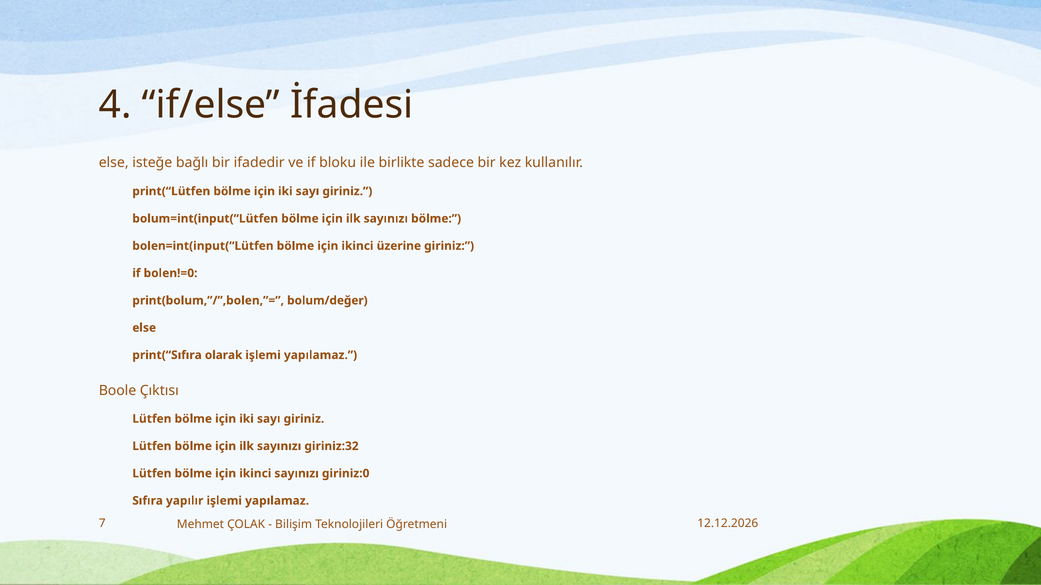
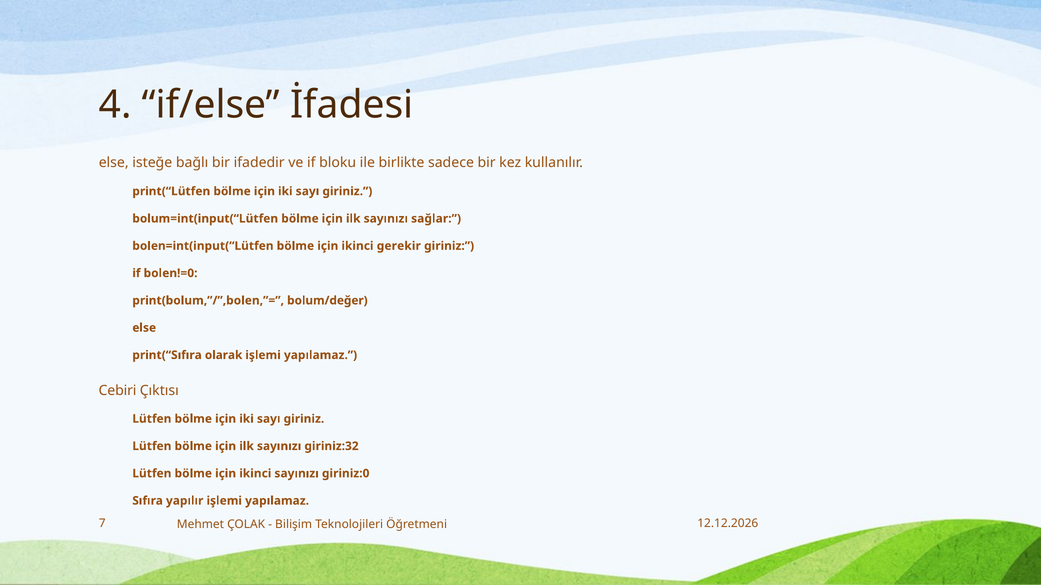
sayınızı bölme: bölme -> sağlar
üzerine: üzerine -> gerekir
Boole: Boole -> Cebiri
